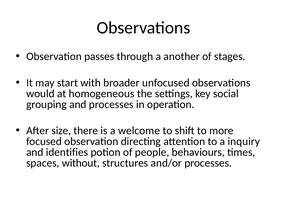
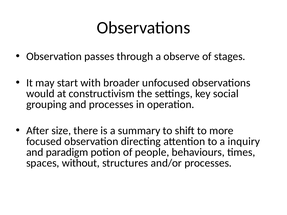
another: another -> observe
homogeneous: homogeneous -> constructivism
welcome: welcome -> summary
identifies: identifies -> paradigm
